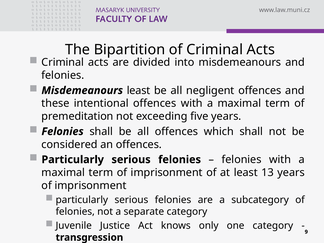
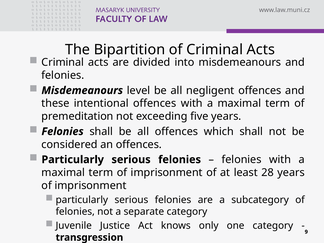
Misdemeanours least: least -> level
13: 13 -> 28
